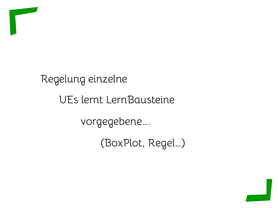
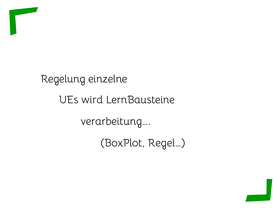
lernt: lernt -> wird
vorgegebene…: vorgegebene… -> verarbeitung…
